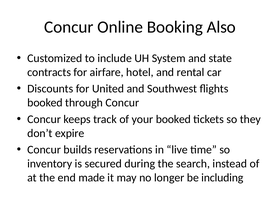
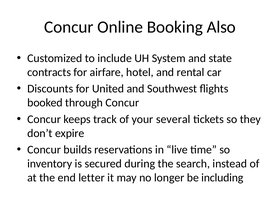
your booked: booked -> several
made: made -> letter
